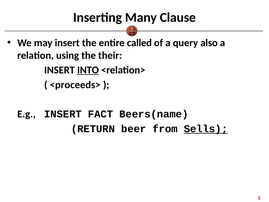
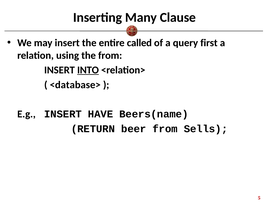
also: also -> first
the their: their -> from
<proceeds>: <proceeds> -> <database>
FACT: FACT -> HAVE
Sells underline: present -> none
